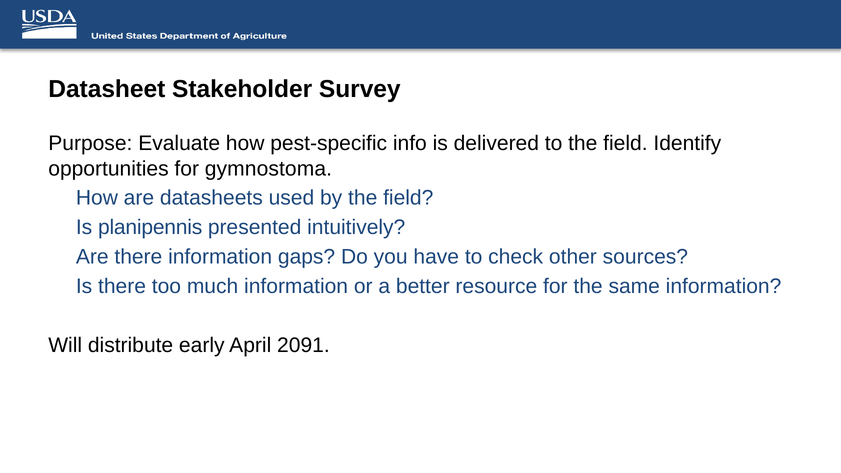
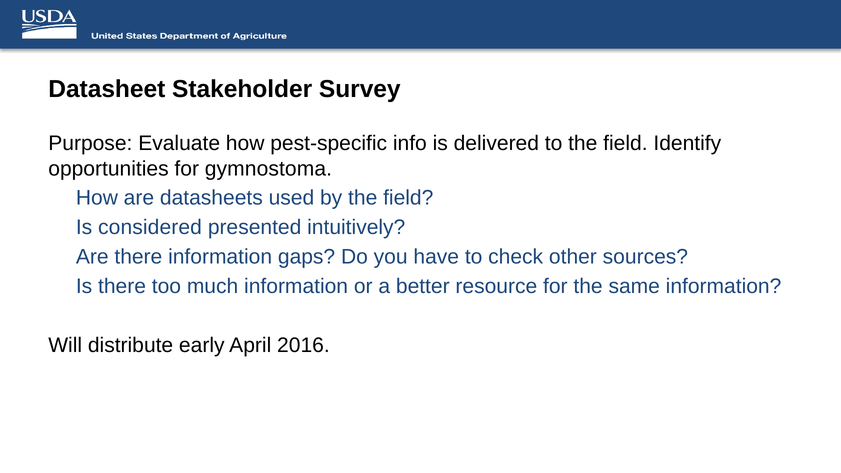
planipennis: planipennis -> considered
2091: 2091 -> 2016
